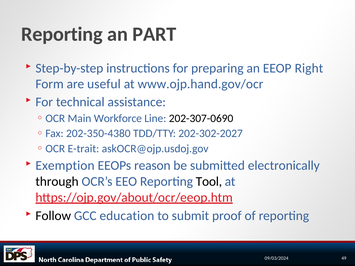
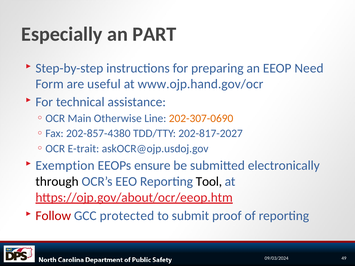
Reporting at (62, 34): Reporting -> Especially
Right: Right -> Need
Workforce: Workforce -> Otherwise
202-307-0690 colour: black -> orange
202-350-4380: 202-350-4380 -> 202-857-4380
202-302-2027: 202-302-2027 -> 202-817-2027
reason: reason -> ensure
Follow colour: black -> red
education: education -> protected
